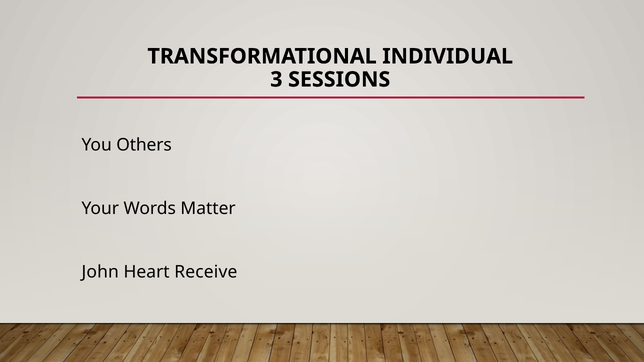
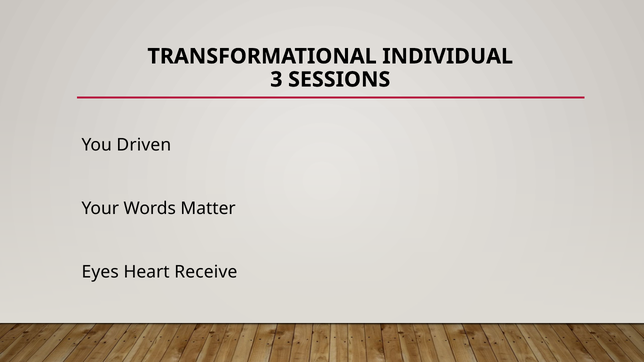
Others: Others -> Driven
John: John -> Eyes
